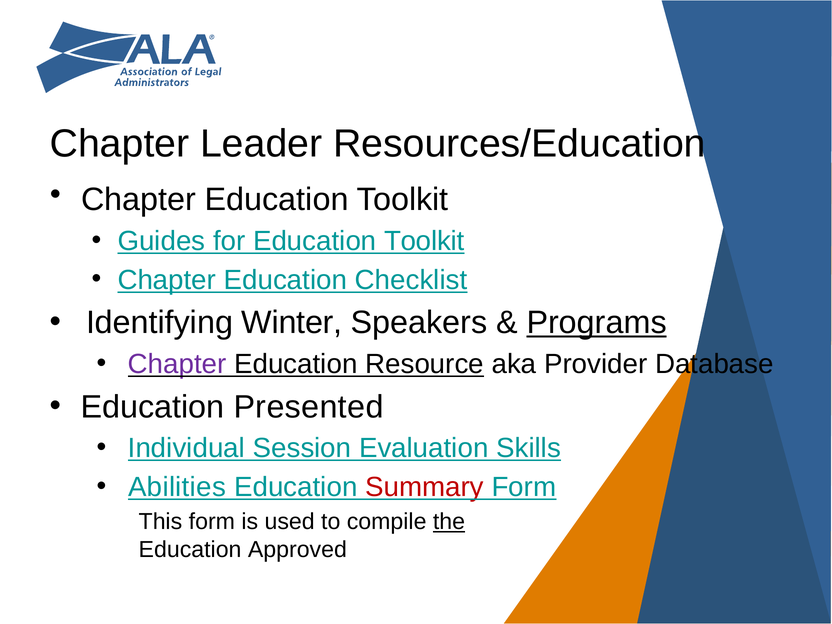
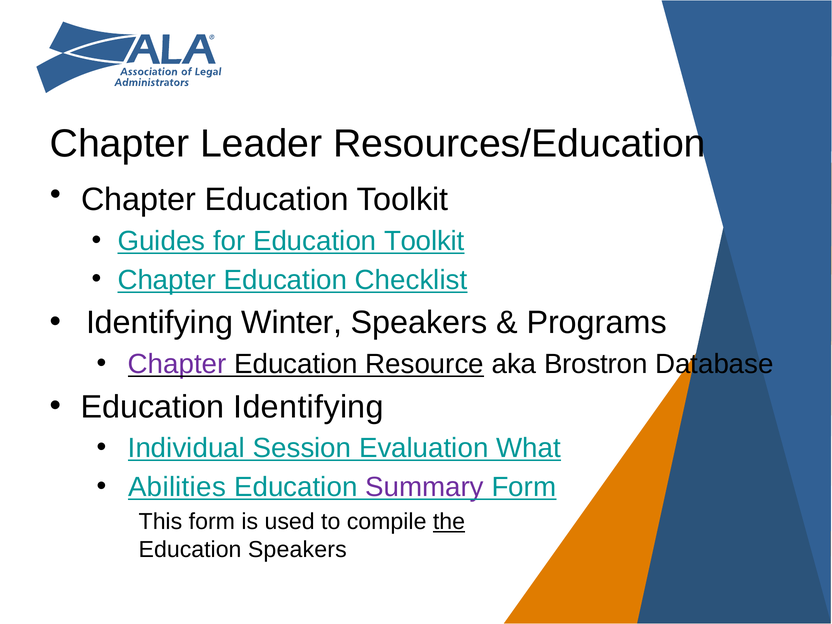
Programs underline: present -> none
Provider: Provider -> Brostron
Education Presented: Presented -> Identifying
Skills: Skills -> What
Summary colour: red -> purple
Education Approved: Approved -> Speakers
